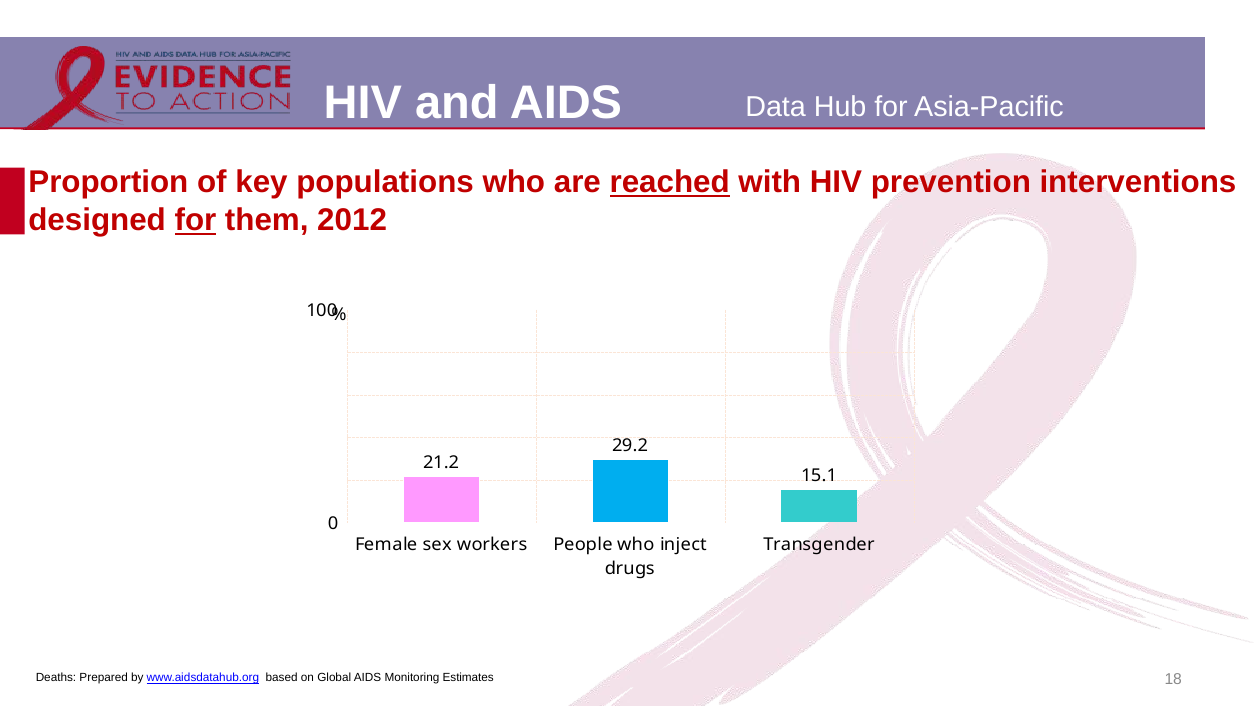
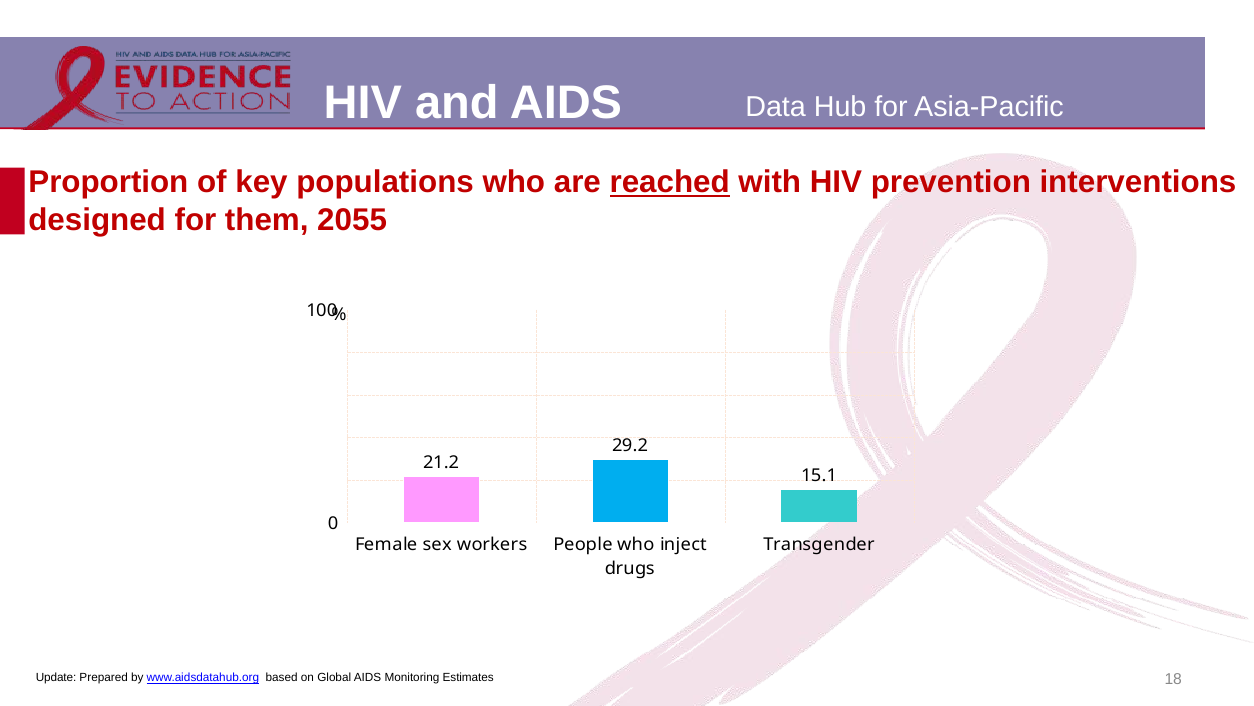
for at (195, 220) underline: present -> none
2012: 2012 -> 2055
Deaths: Deaths -> Update
